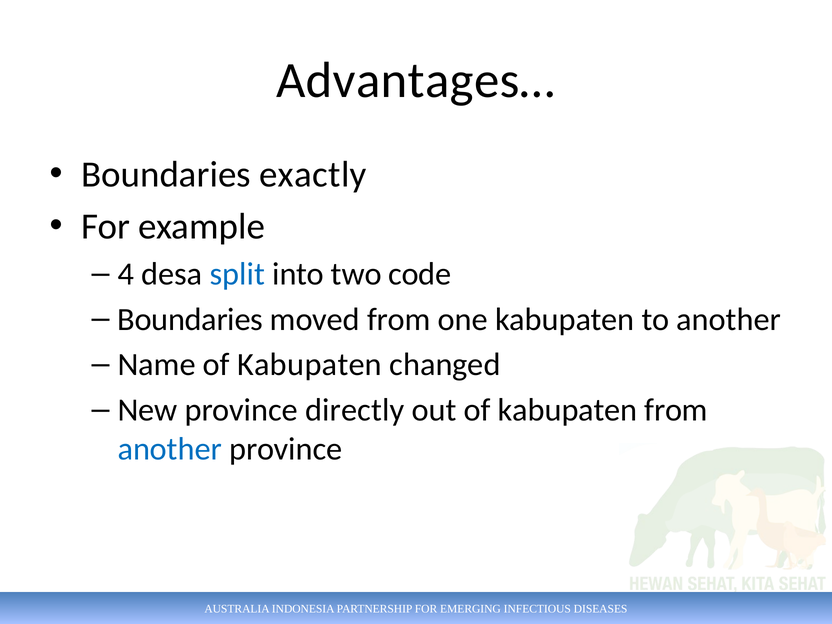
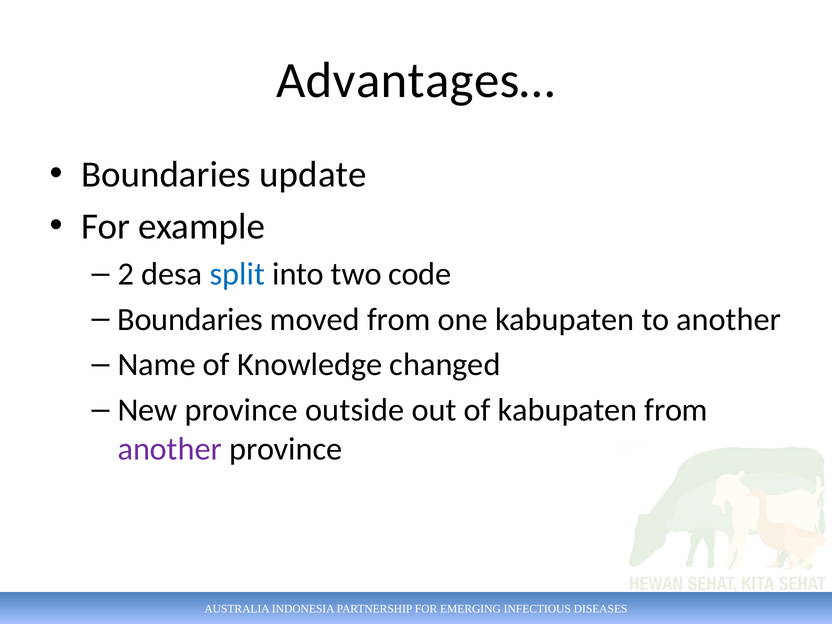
exactly: exactly -> update
4: 4 -> 2
Name of Kabupaten: Kabupaten -> Knowledge
directly: directly -> outside
another at (170, 449) colour: blue -> purple
